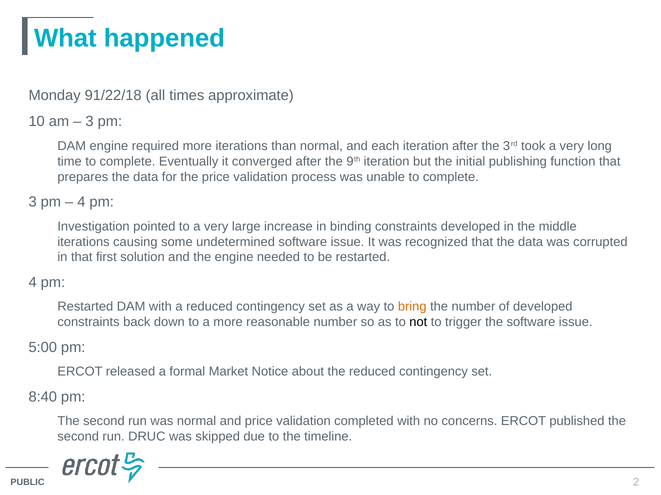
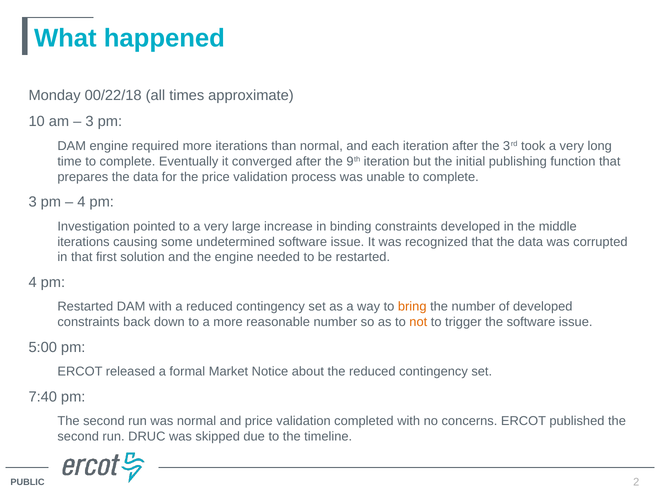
91/22/18: 91/22/18 -> 00/22/18
not colour: black -> orange
8:40: 8:40 -> 7:40
